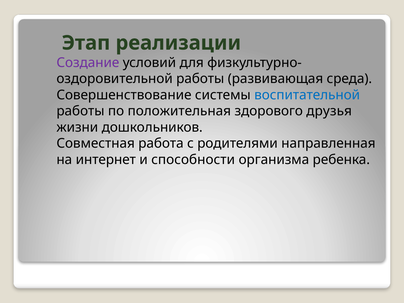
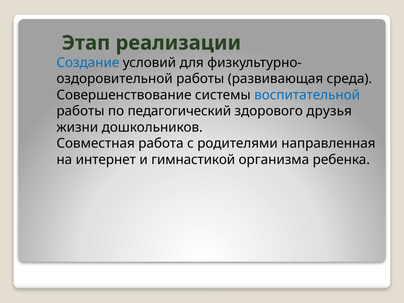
Создание colour: purple -> blue
положительная: положительная -> педагогический
способности: способности -> гимнастикой
